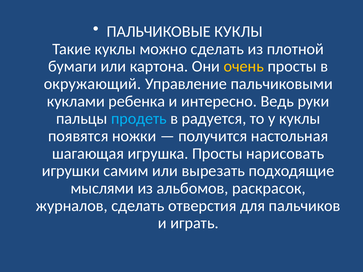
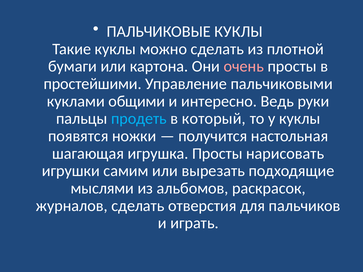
очень colour: yellow -> pink
окружающий: окружающий -> простейшими
ребенка: ребенка -> общими
радуется: радуется -> который
